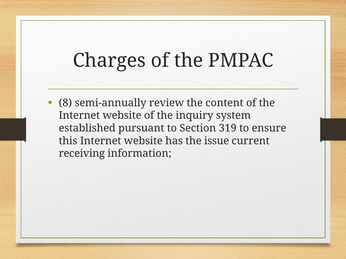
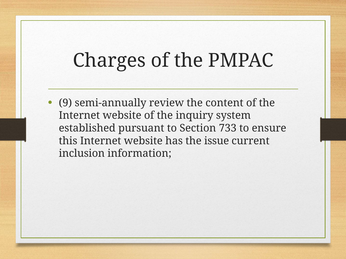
8: 8 -> 9
319: 319 -> 733
receiving: receiving -> inclusion
